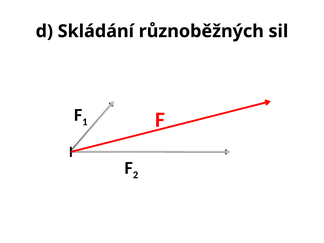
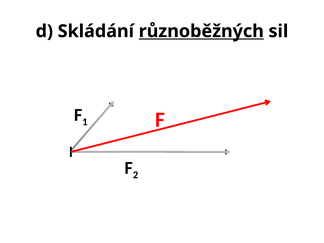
různoběžných underline: none -> present
